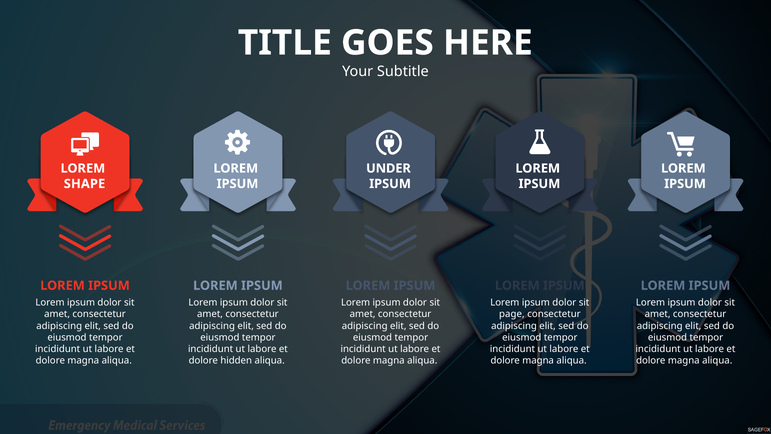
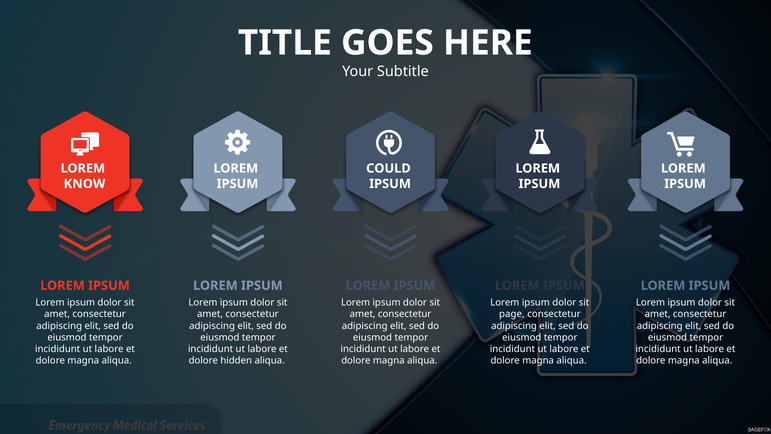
UNDER: UNDER -> COULD
SHAPE: SHAPE -> KNOW
